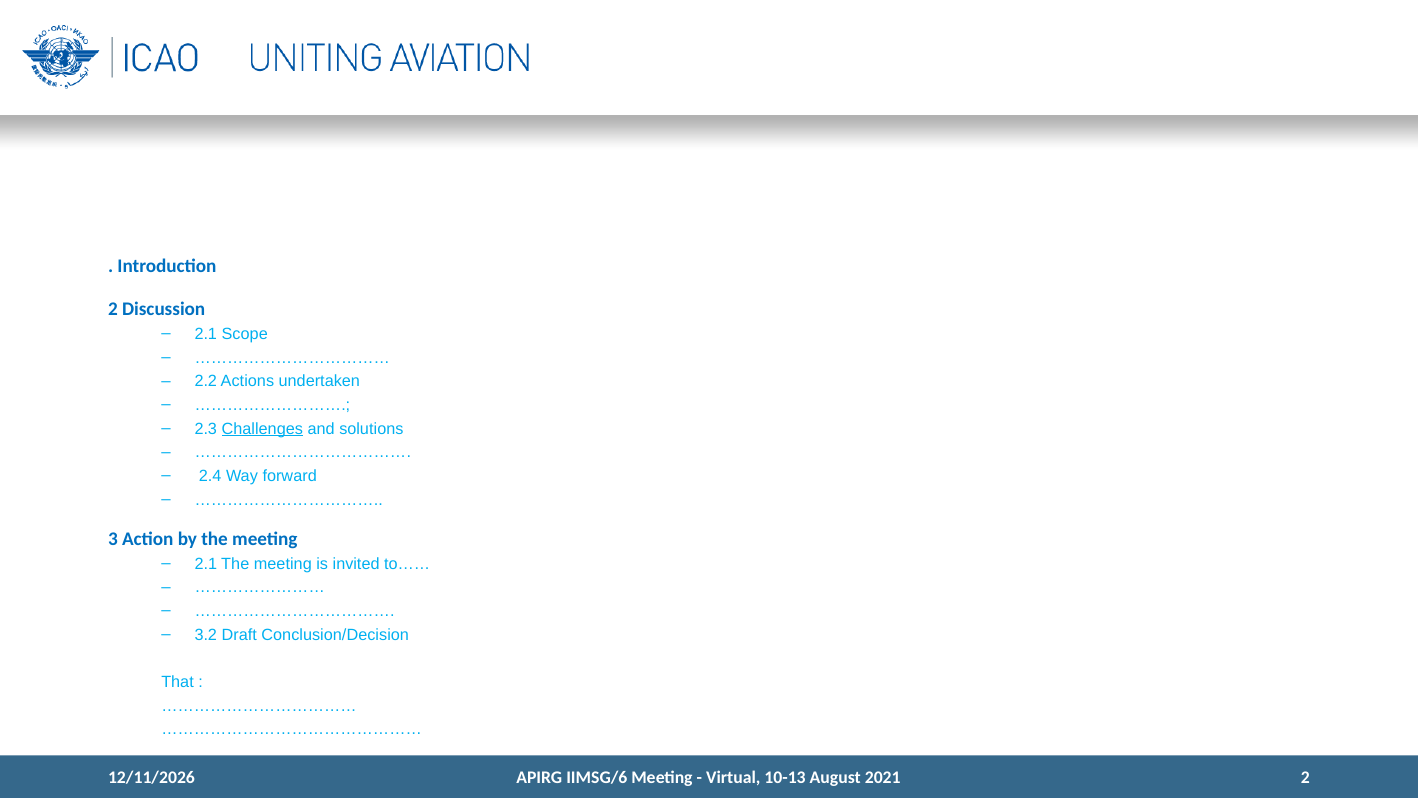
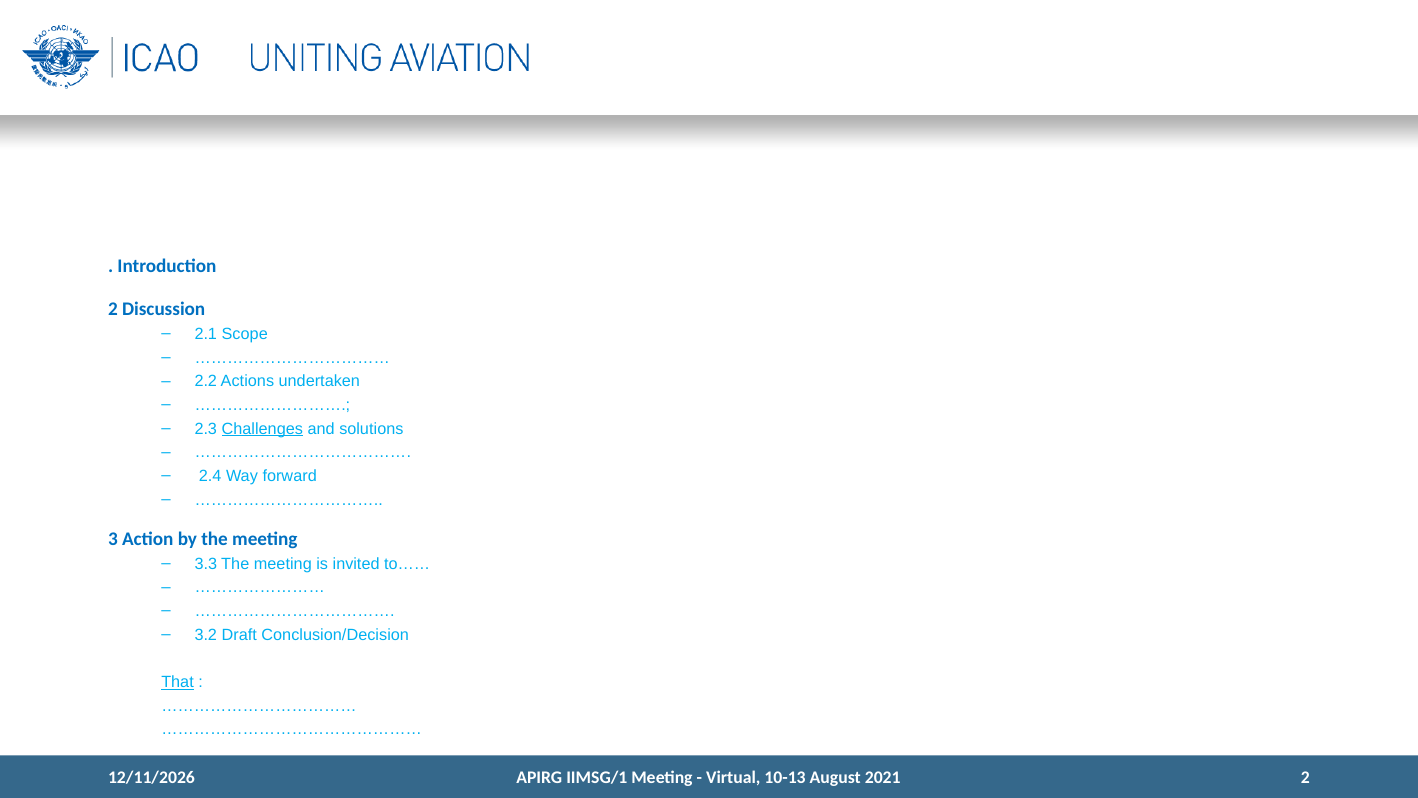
2.1 at (206, 564): 2.1 -> 3.3
That underline: none -> present
IIMSG/6: IIMSG/6 -> IIMSG/1
